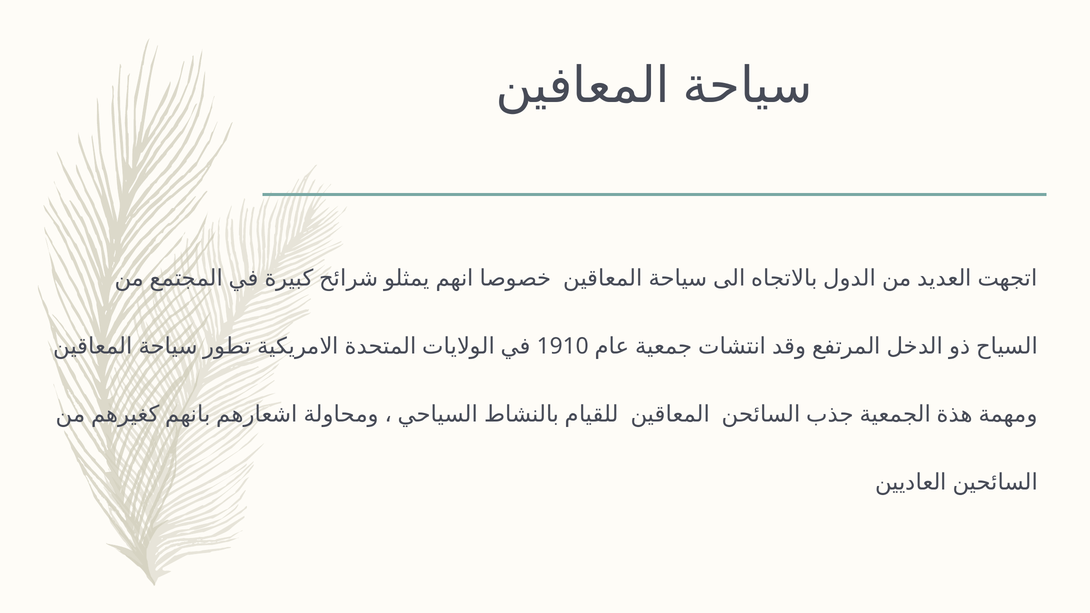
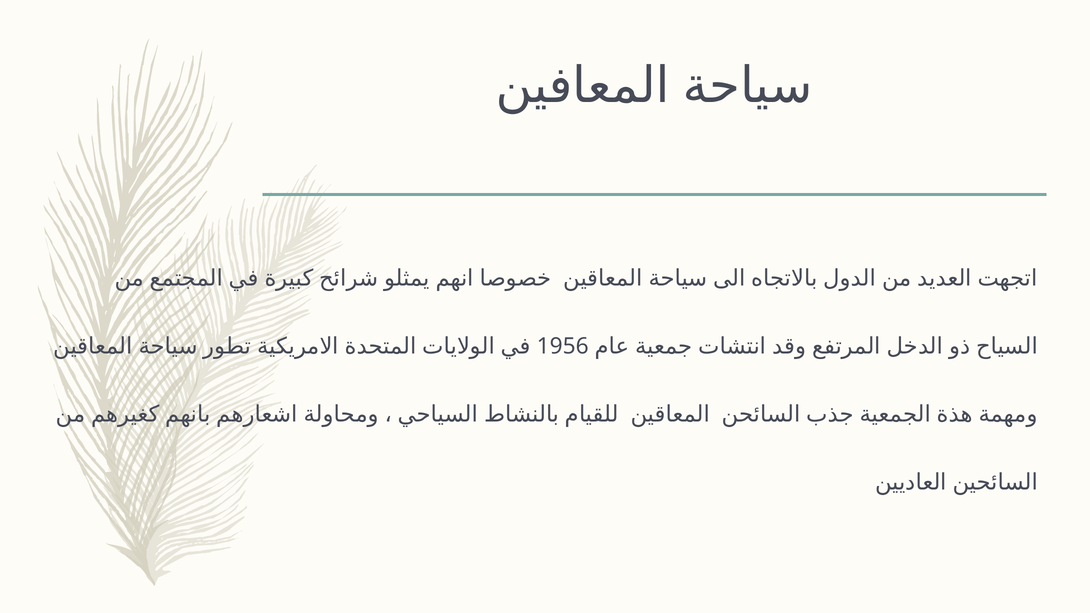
1910: 1910 -> 1956
